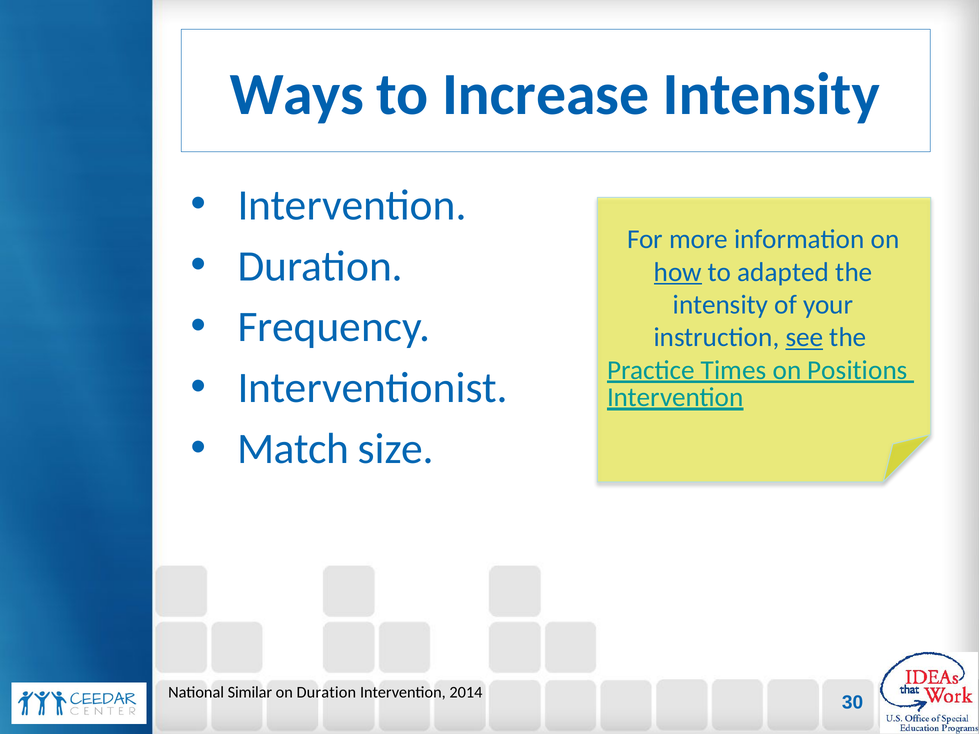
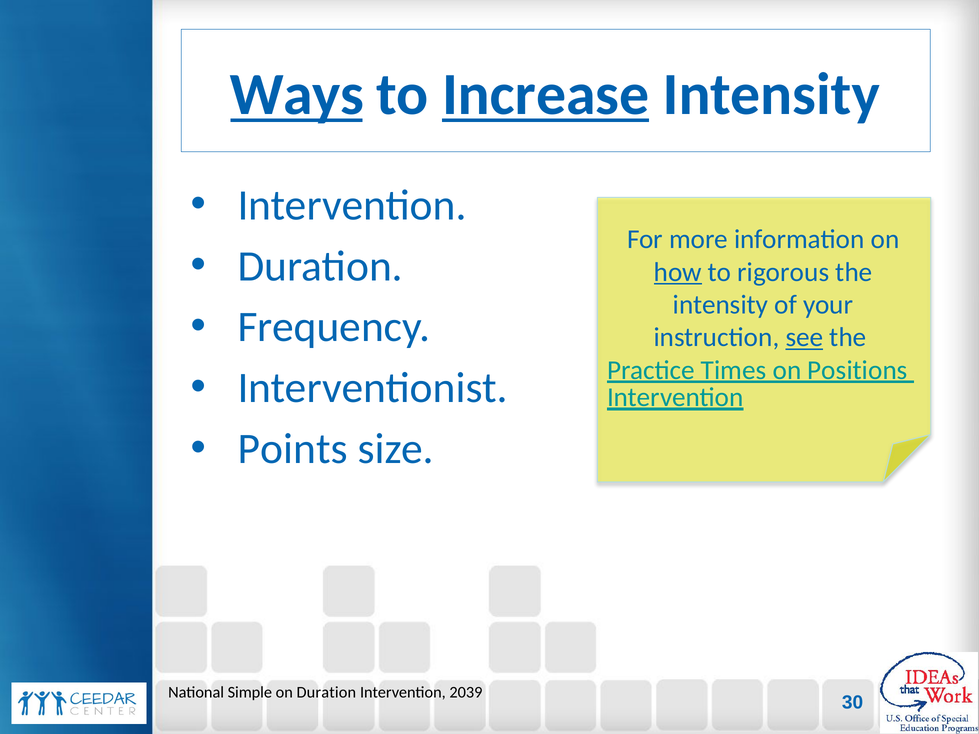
Ways underline: none -> present
Increase underline: none -> present
adapted: adapted -> rigorous
Match: Match -> Points
Similar: Similar -> Simple
2014: 2014 -> 2039
